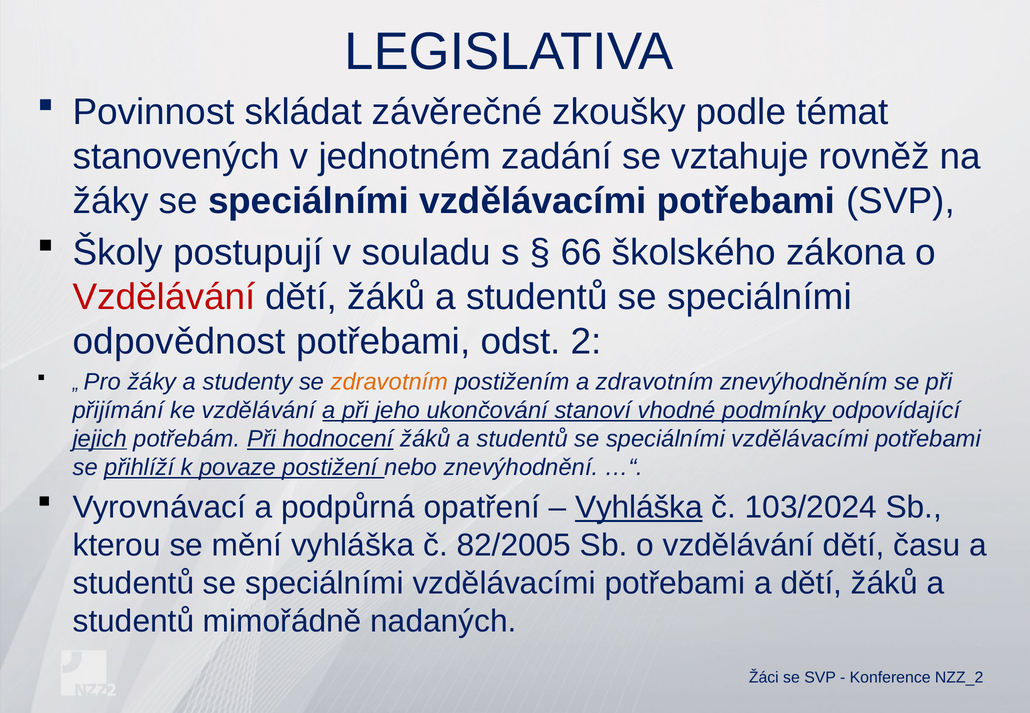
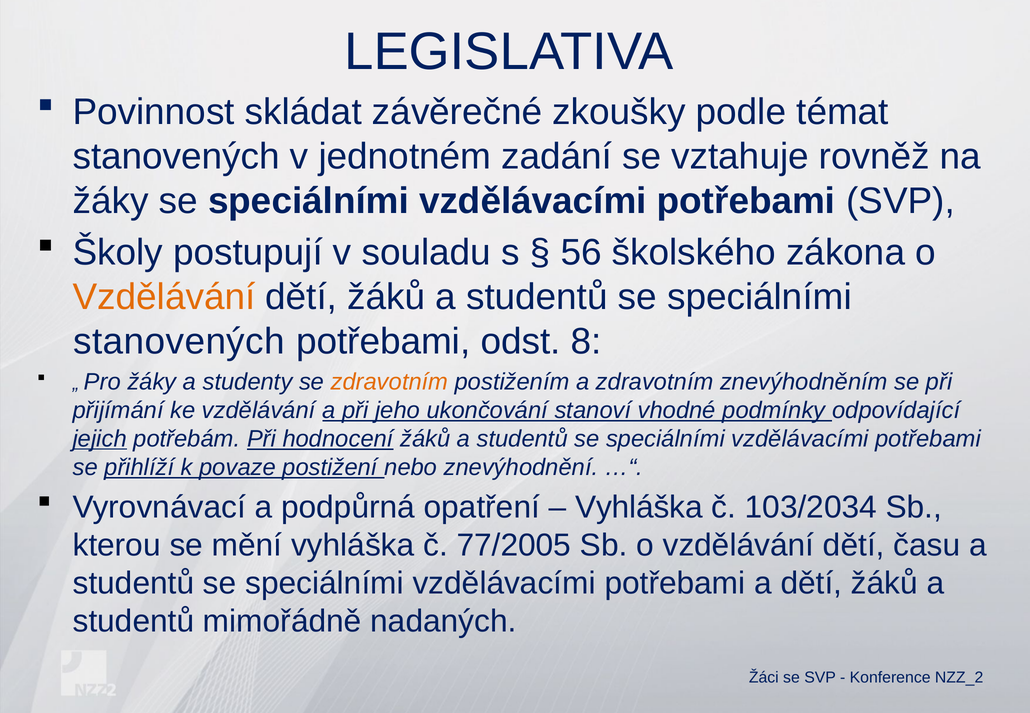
66: 66 -> 56
Vzdělávání at (164, 297) colour: red -> orange
odpovědnost at (179, 341): odpovědnost -> stanovených
2: 2 -> 8
Vyhláška at (639, 507) underline: present -> none
103/2024: 103/2024 -> 103/2034
82/2005: 82/2005 -> 77/2005
